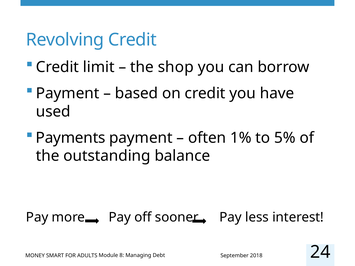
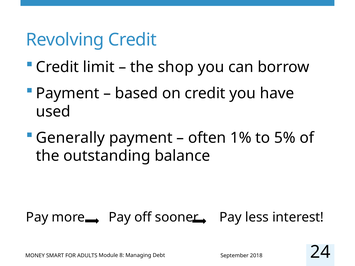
Payments: Payments -> Generally
